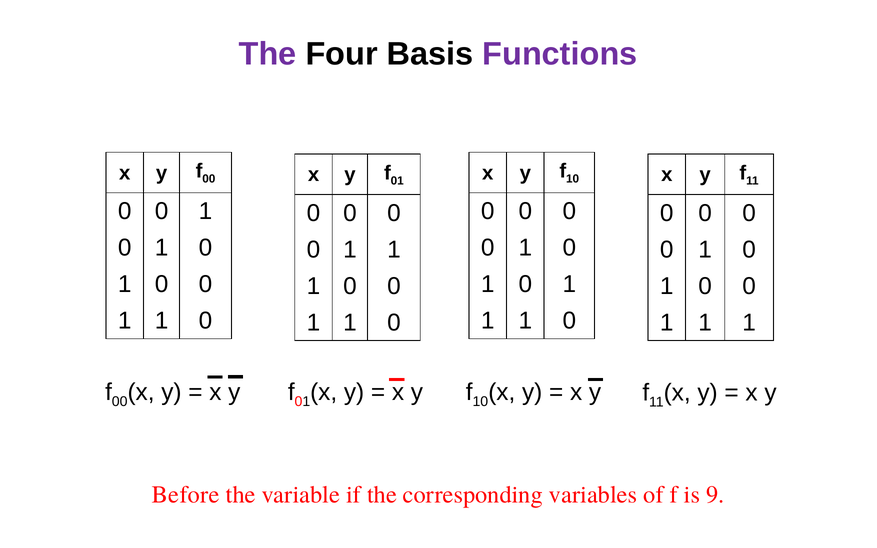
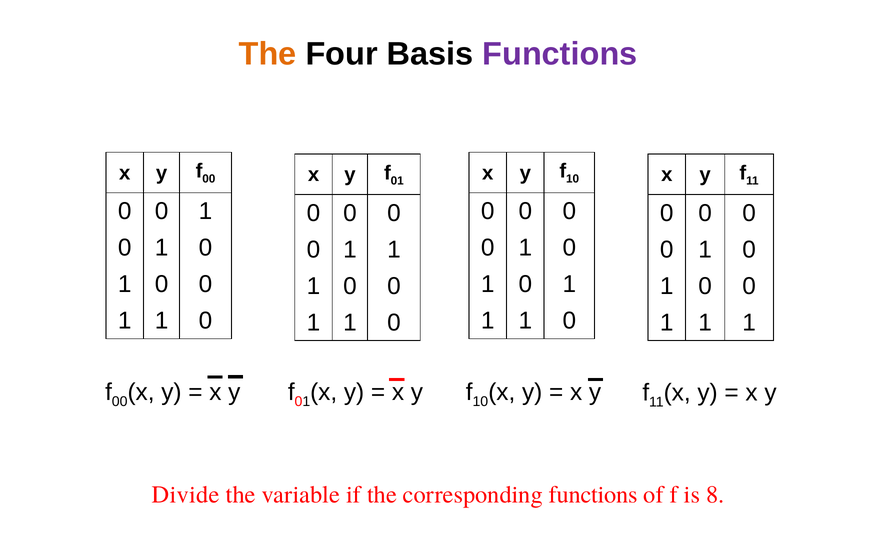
The at (268, 54) colour: purple -> orange
Before: Before -> Divide
corresponding variables: variables -> functions
9: 9 -> 8
